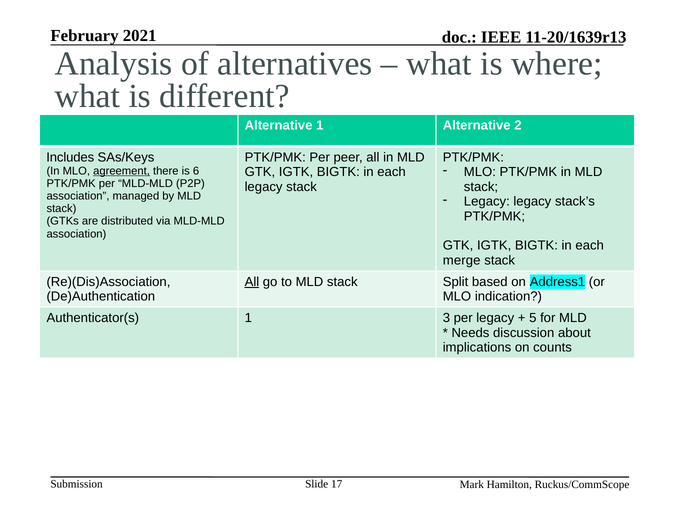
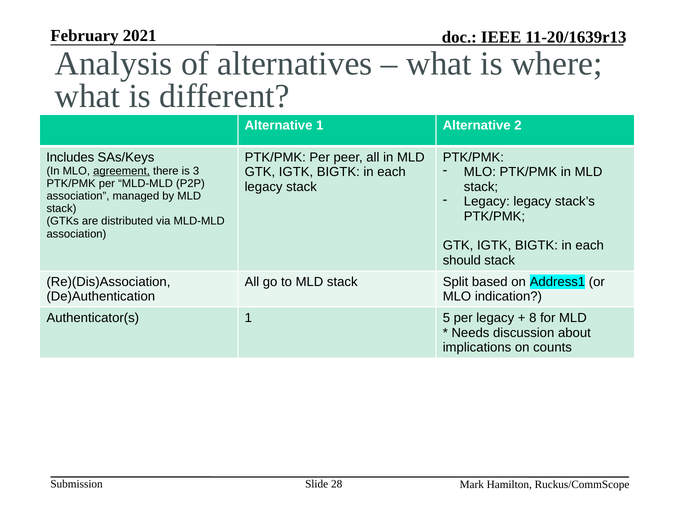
6: 6 -> 3
merge: merge -> should
All at (252, 282) underline: present -> none
3: 3 -> 5
5: 5 -> 8
17: 17 -> 28
